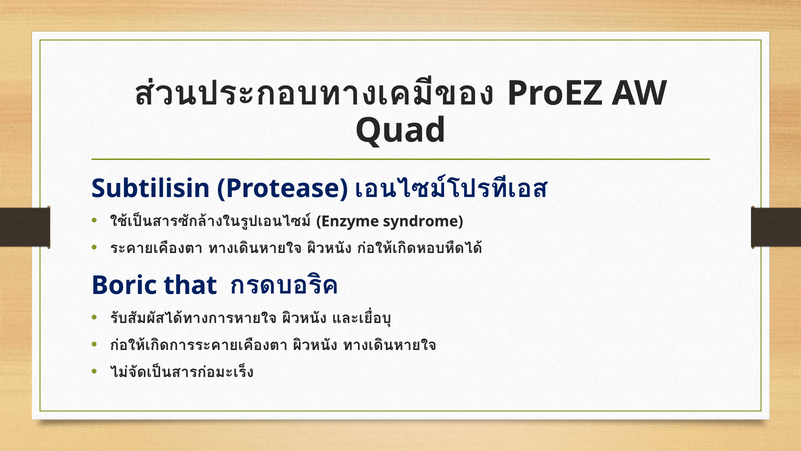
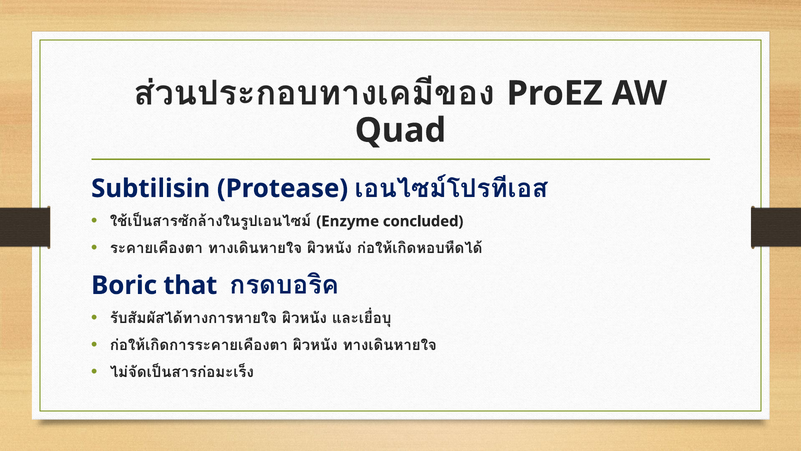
syndrome: syndrome -> concluded
